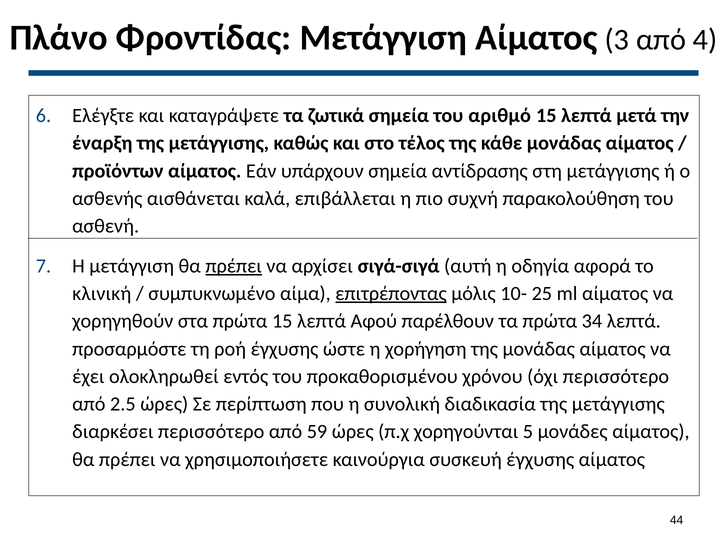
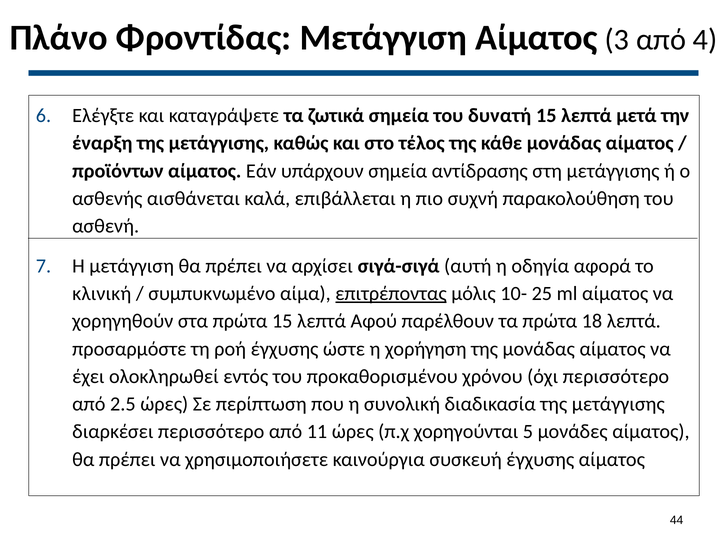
αριθμό: αριθμό -> δυνατή
πρέπει at (234, 266) underline: present -> none
34: 34 -> 18
59: 59 -> 11
